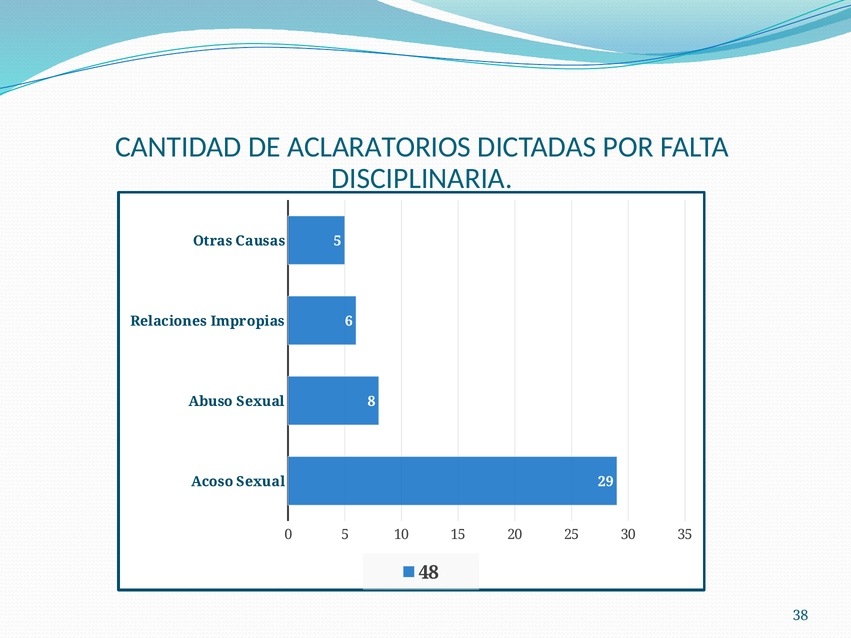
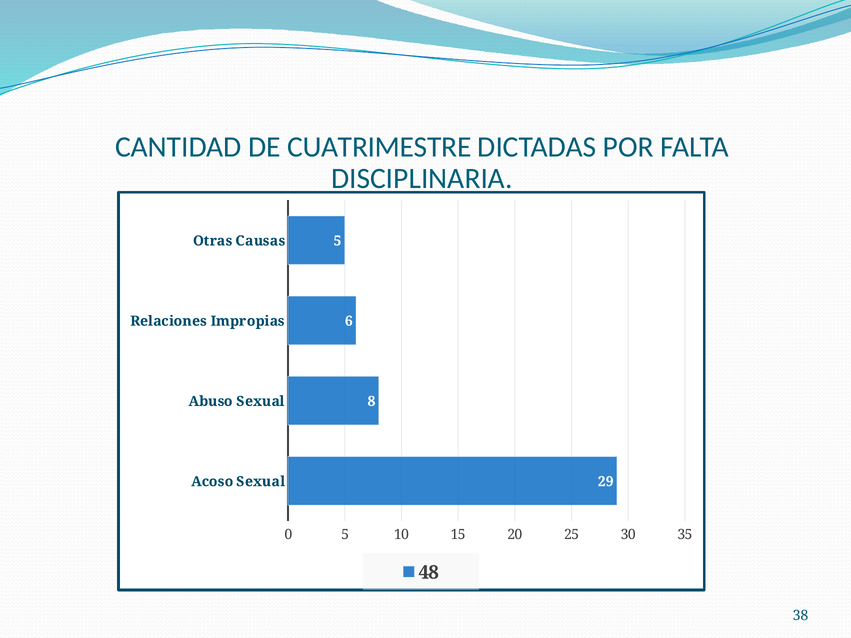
ACLARATORIOS: ACLARATORIOS -> CUATRIMESTRE
